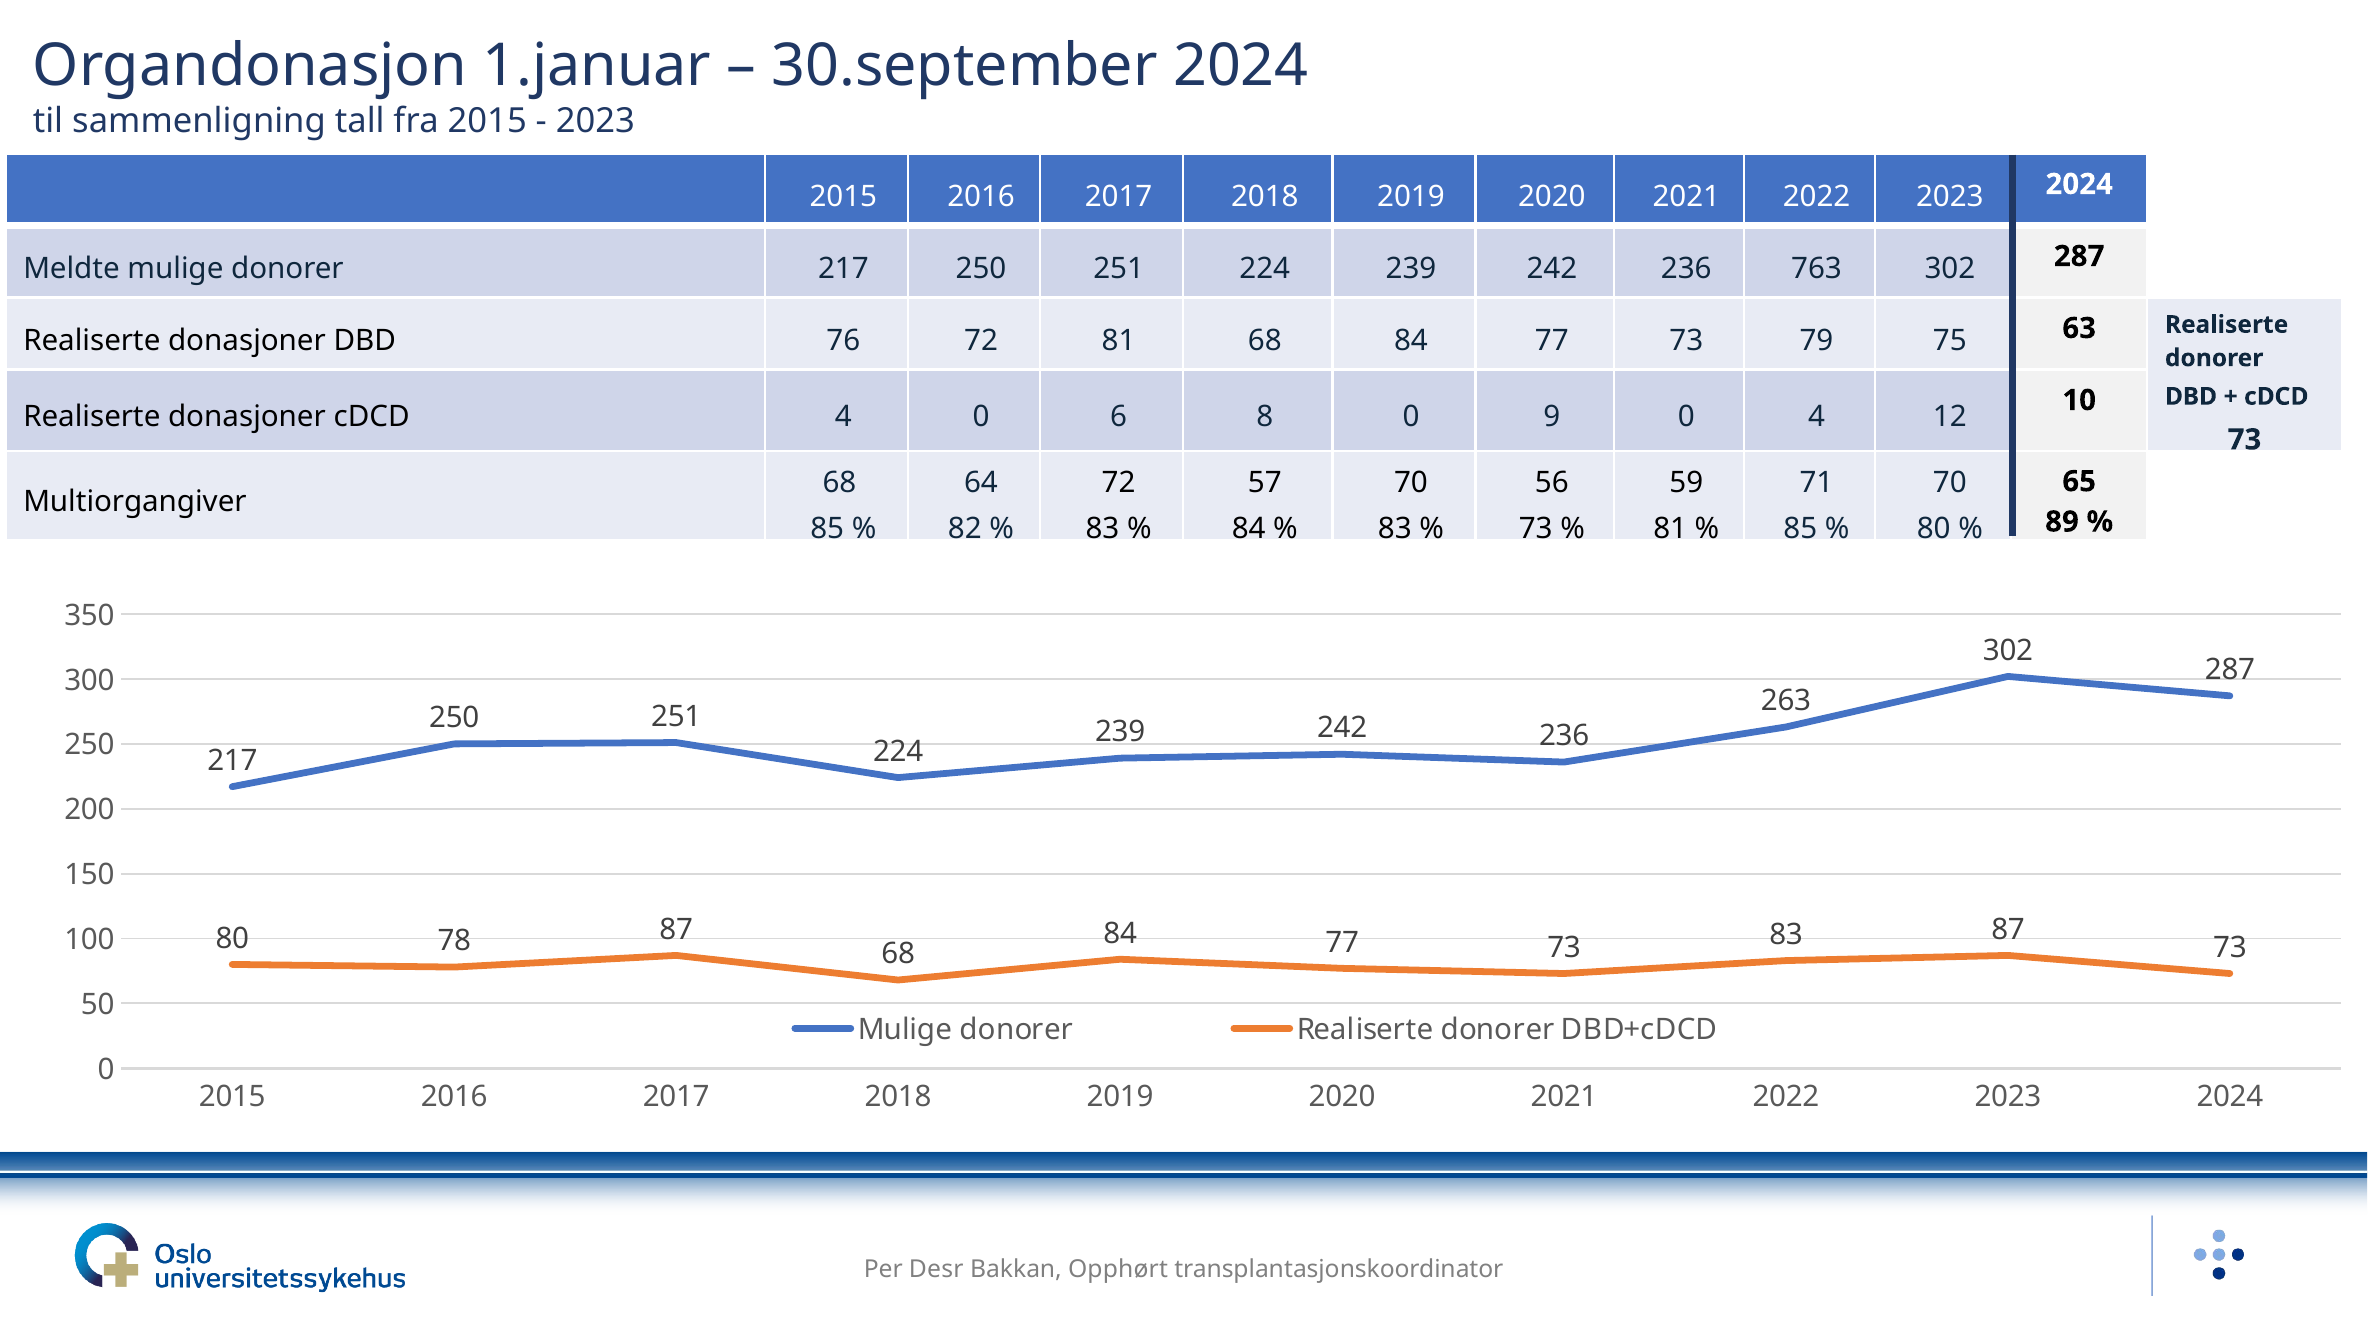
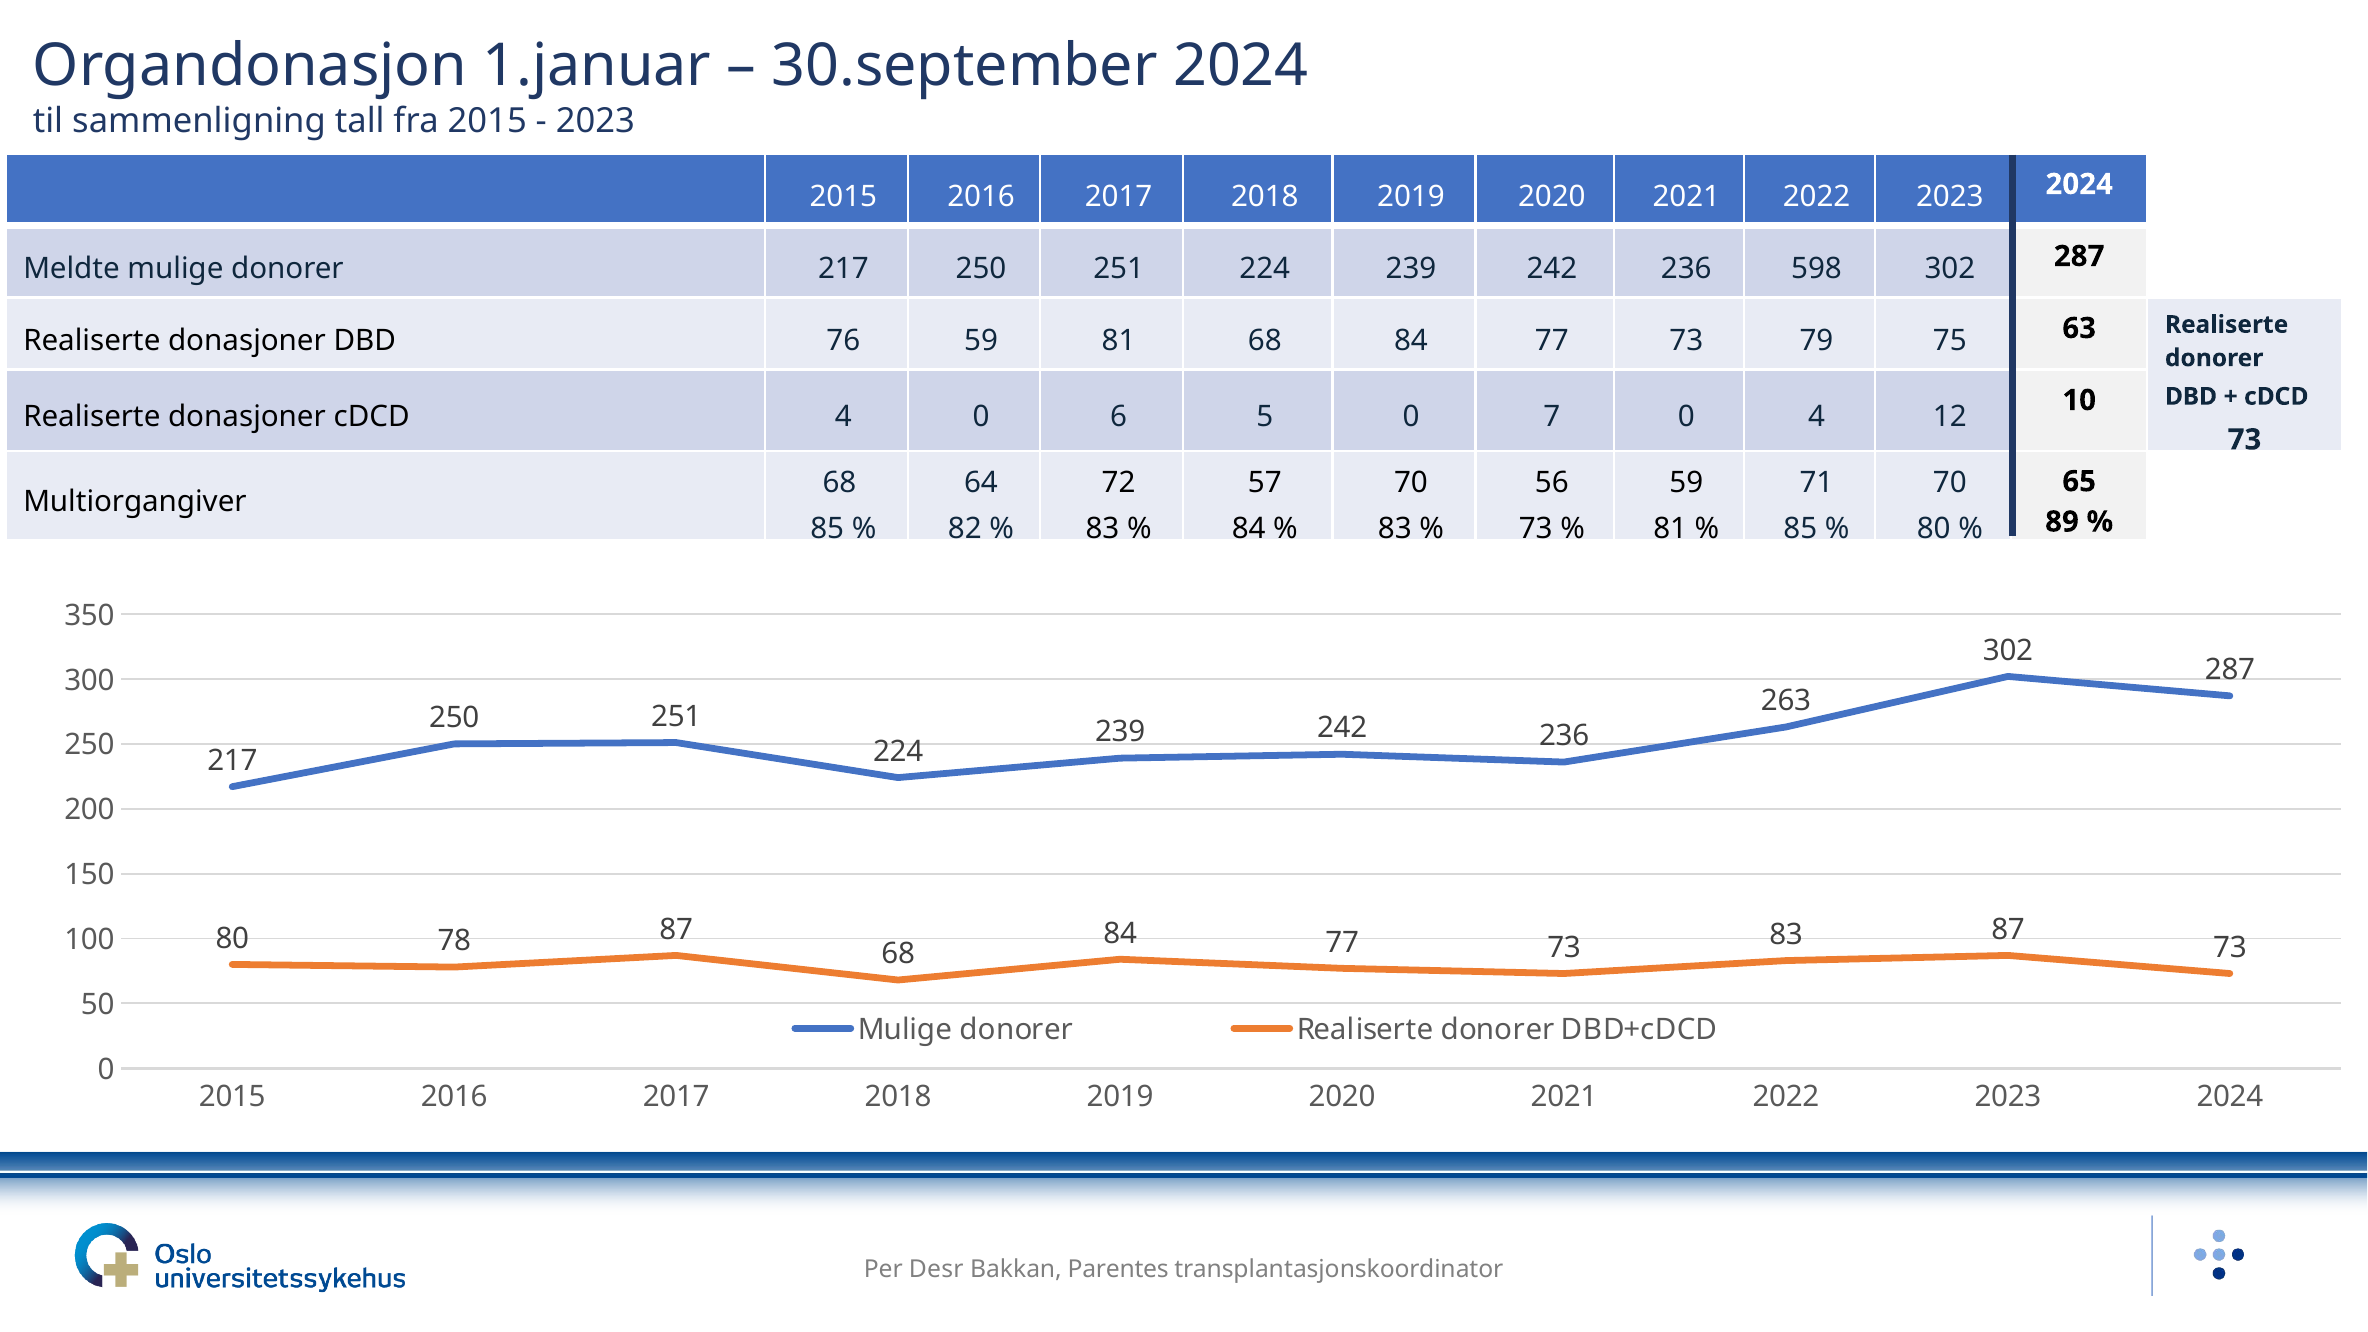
763: 763 -> 598
76 72: 72 -> 59
8: 8 -> 5
0 9: 9 -> 7
Opphørt: Opphørt -> Parentes
